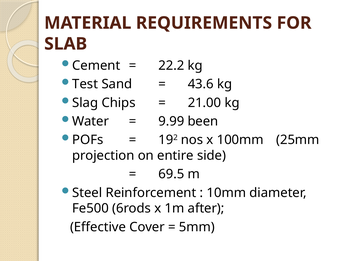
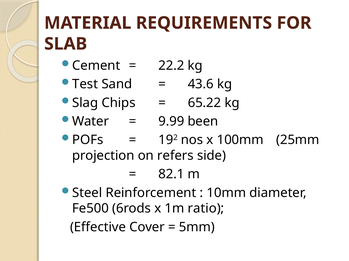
21.00: 21.00 -> 65.22
entire: entire -> refers
69.5: 69.5 -> 82.1
after: after -> ratio
